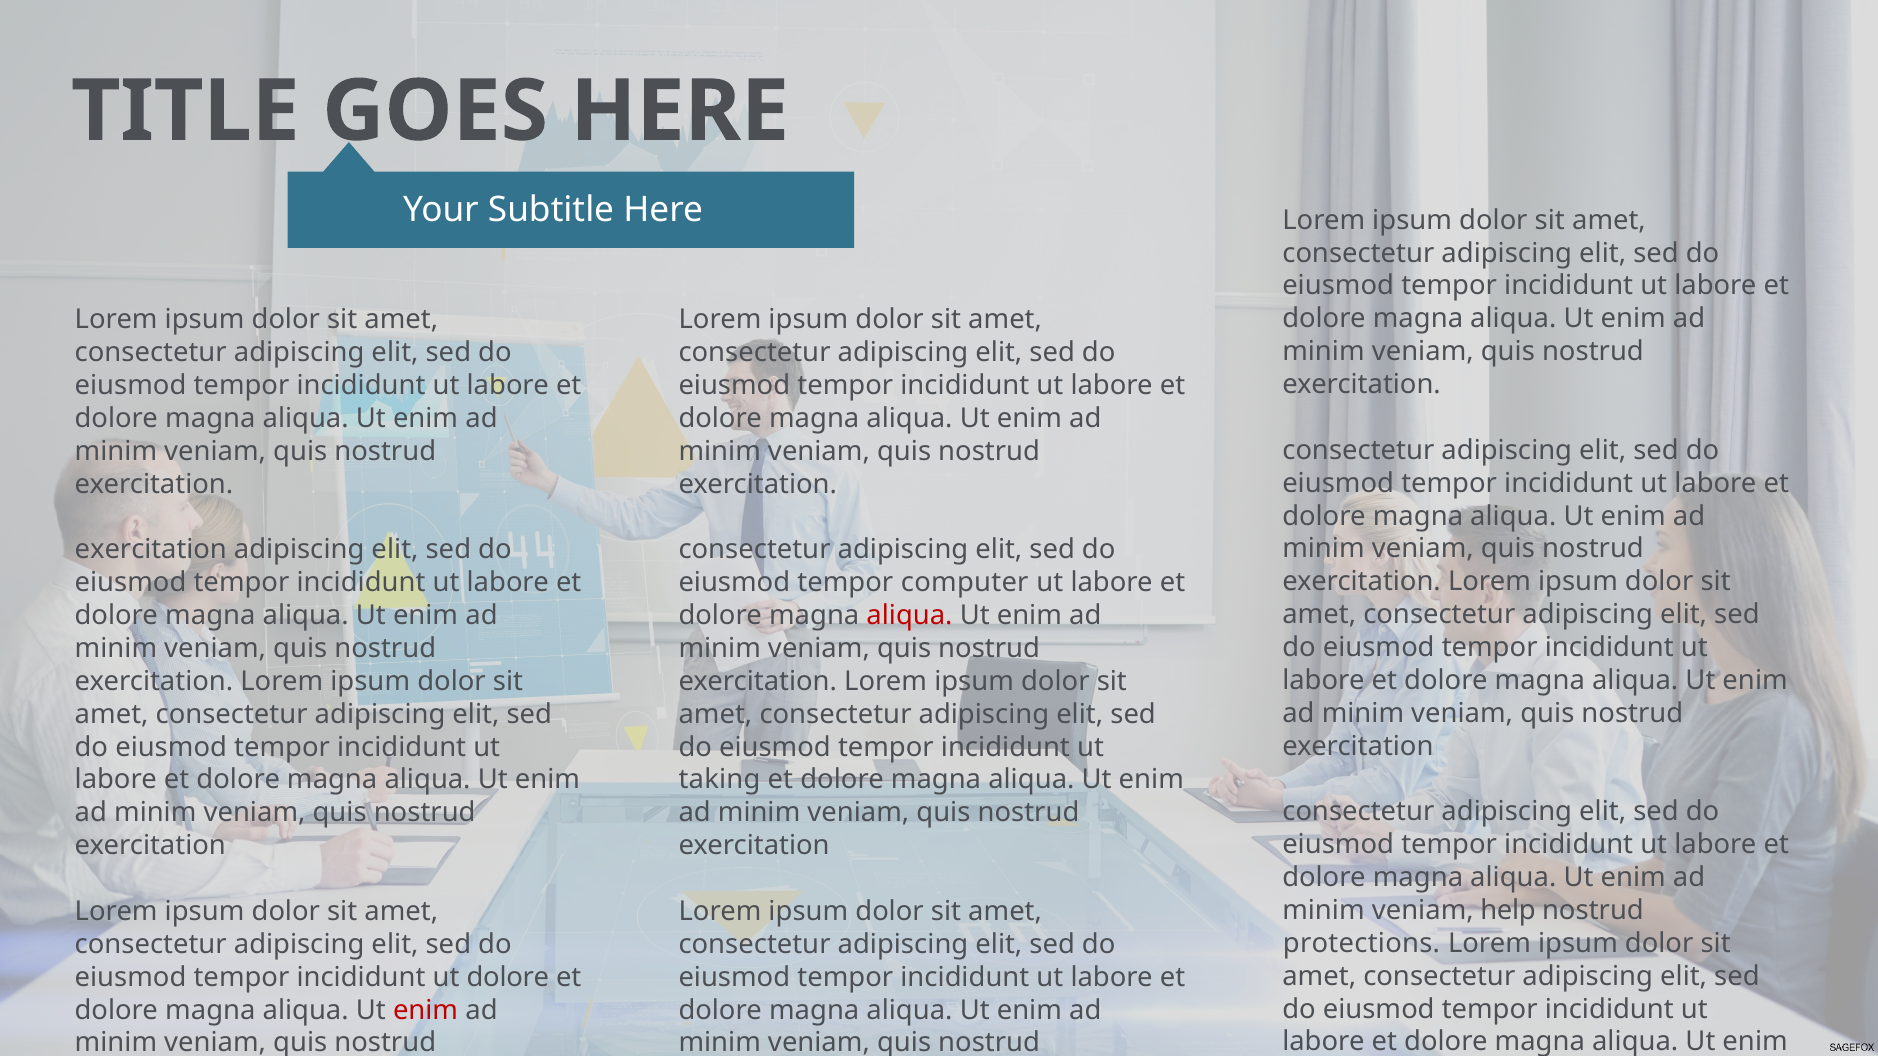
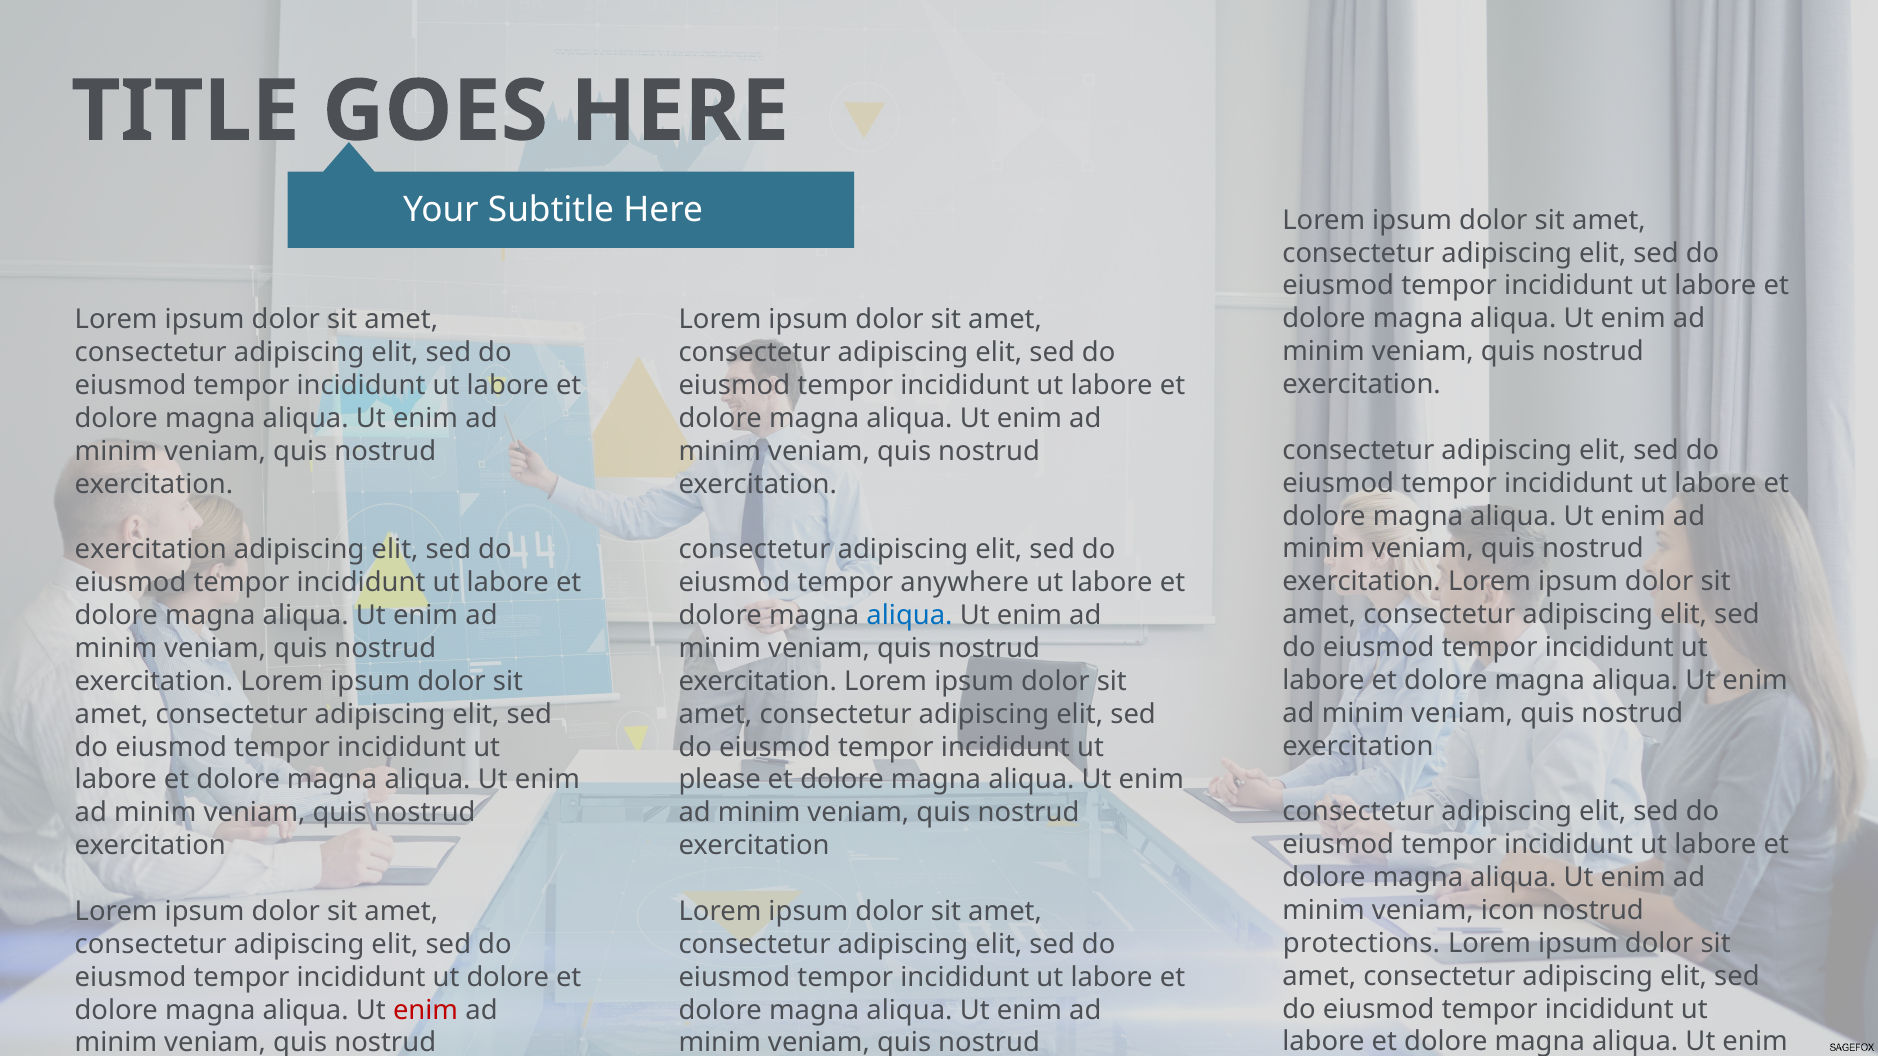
computer: computer -> anywhere
aliqua at (909, 616) colour: red -> blue
taking: taking -> please
help: help -> icon
